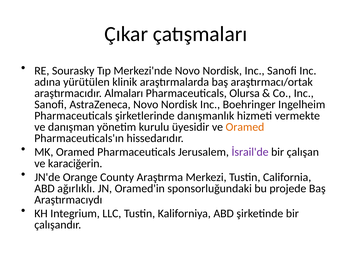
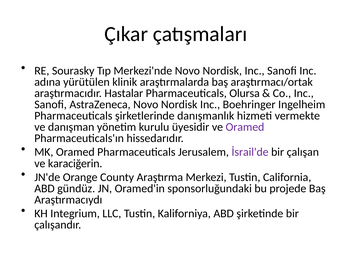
Almaları: Almaları -> Hastalar
Oramed at (245, 127) colour: orange -> purple
ağırlıklı: ağırlıklı -> gündüz
